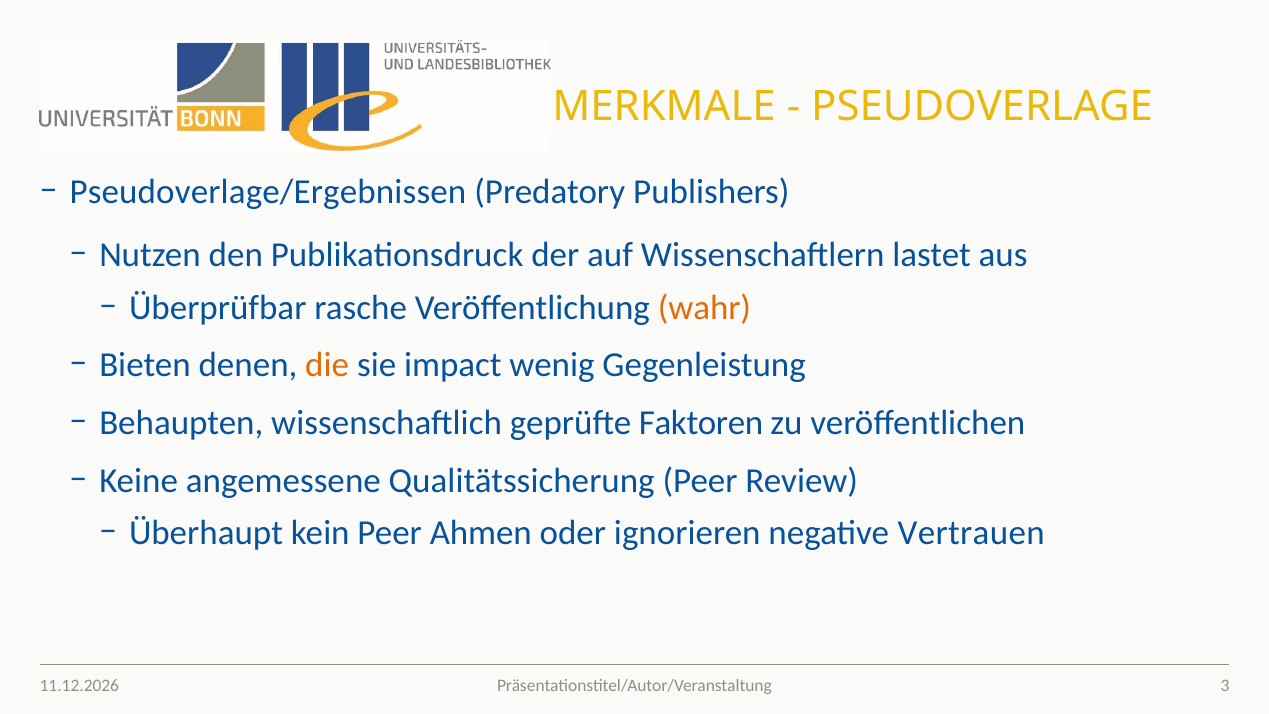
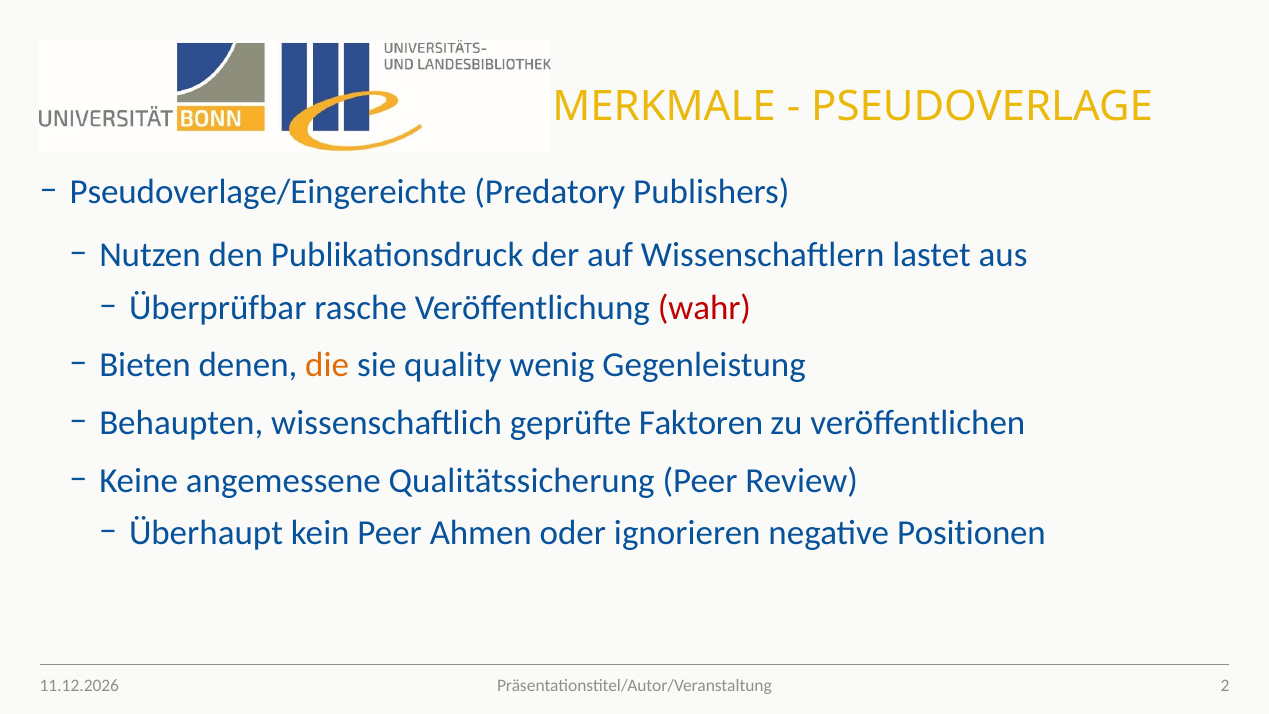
Pseudoverlage/Ergebnissen: Pseudoverlage/Ergebnissen -> Pseudoverlage/Eingereichte
wahr colour: orange -> red
impact: impact -> quality
Vertrauen: Vertrauen -> Positionen
3: 3 -> 2
